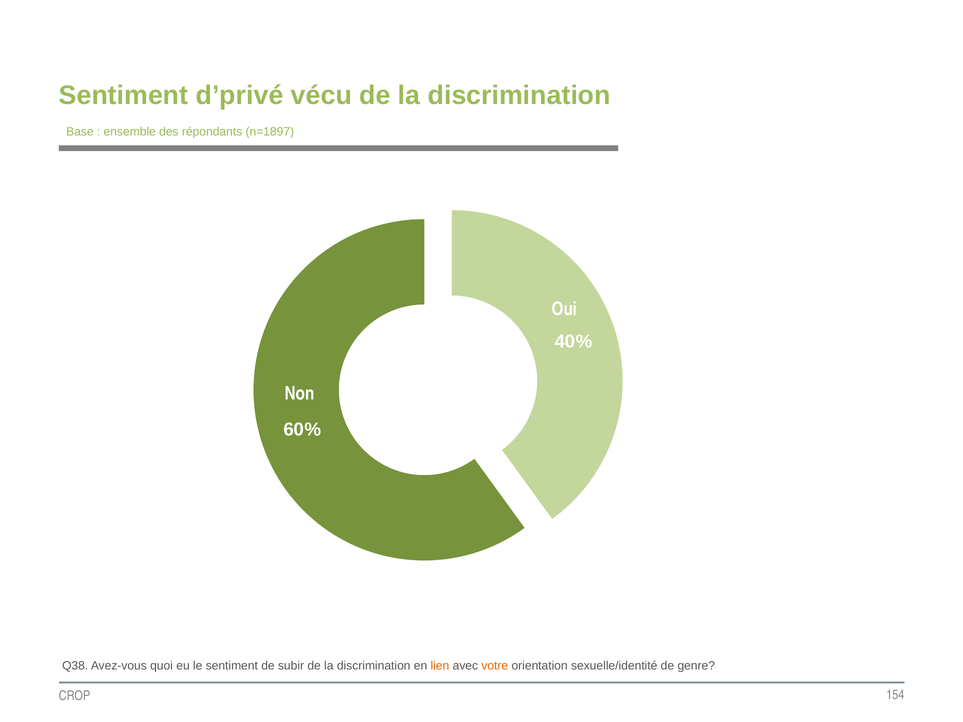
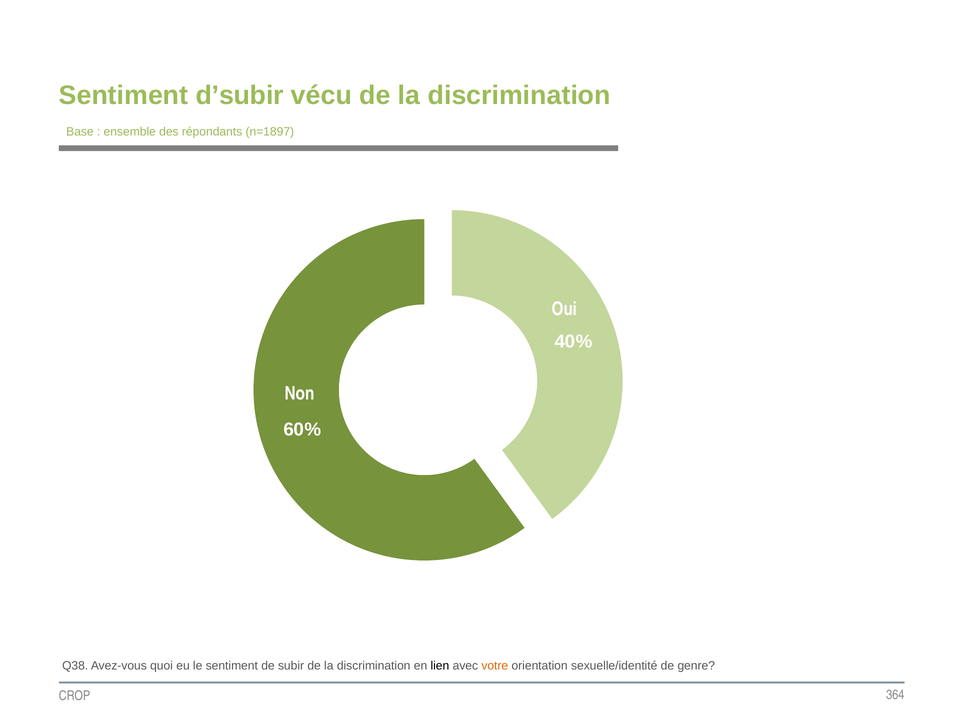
d’privé: d’privé -> d’subir
lien colour: orange -> black
154: 154 -> 364
